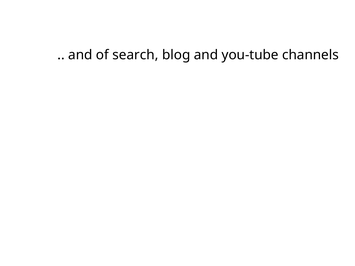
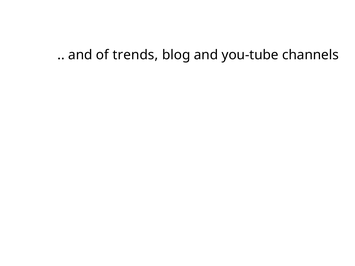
search: search -> trends
